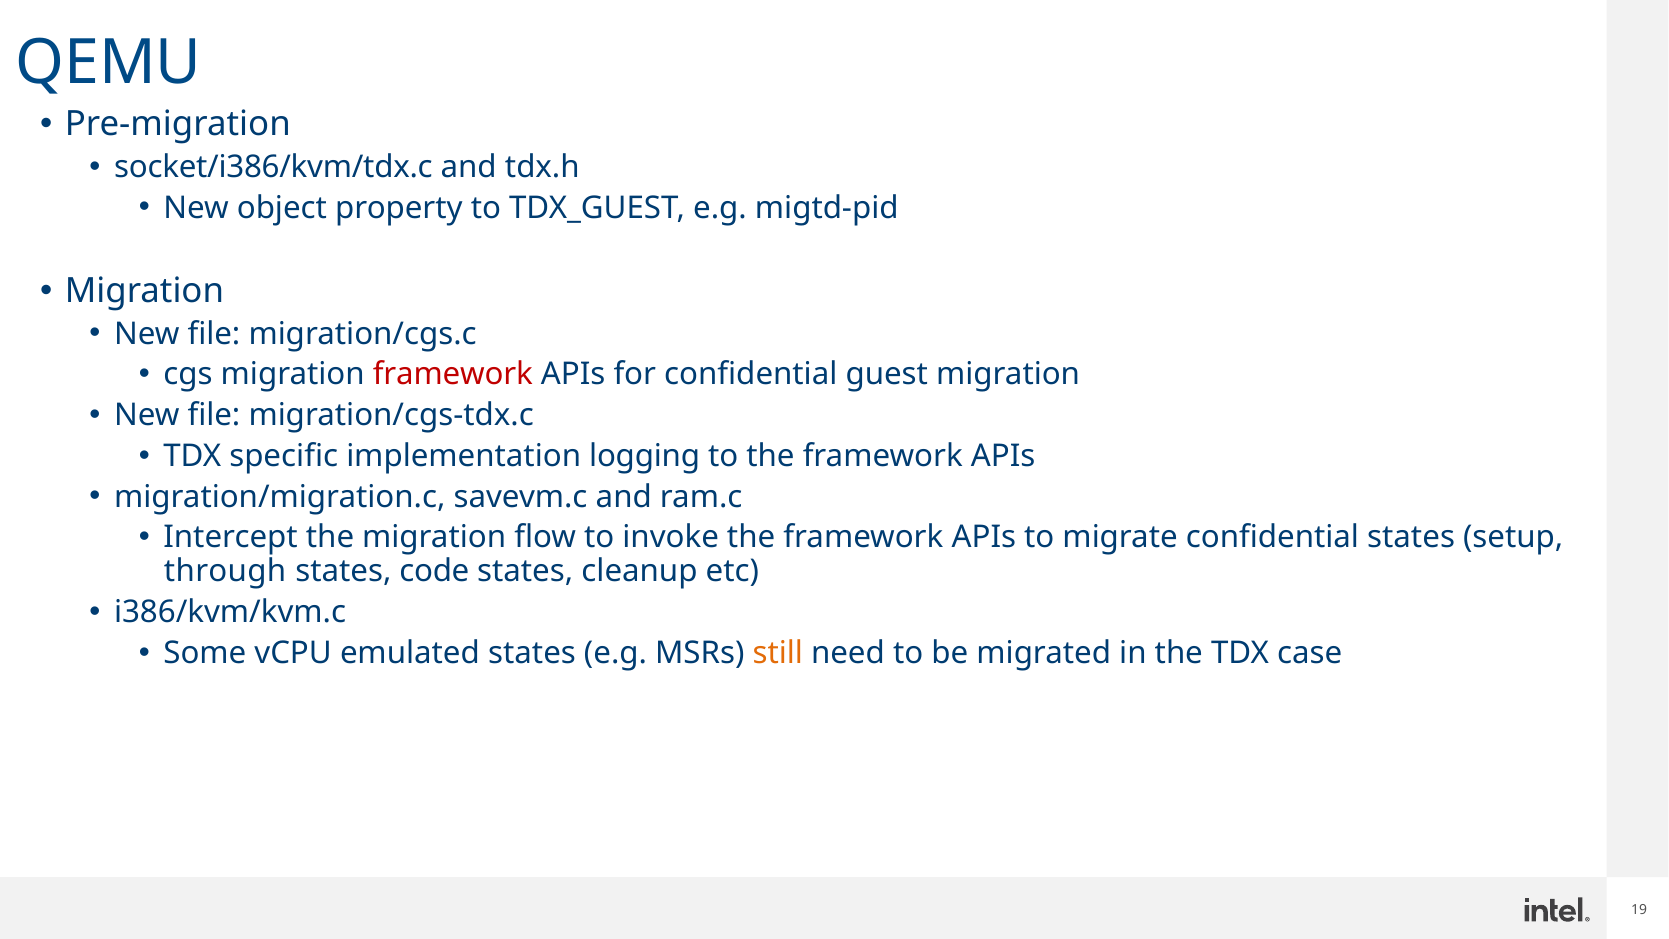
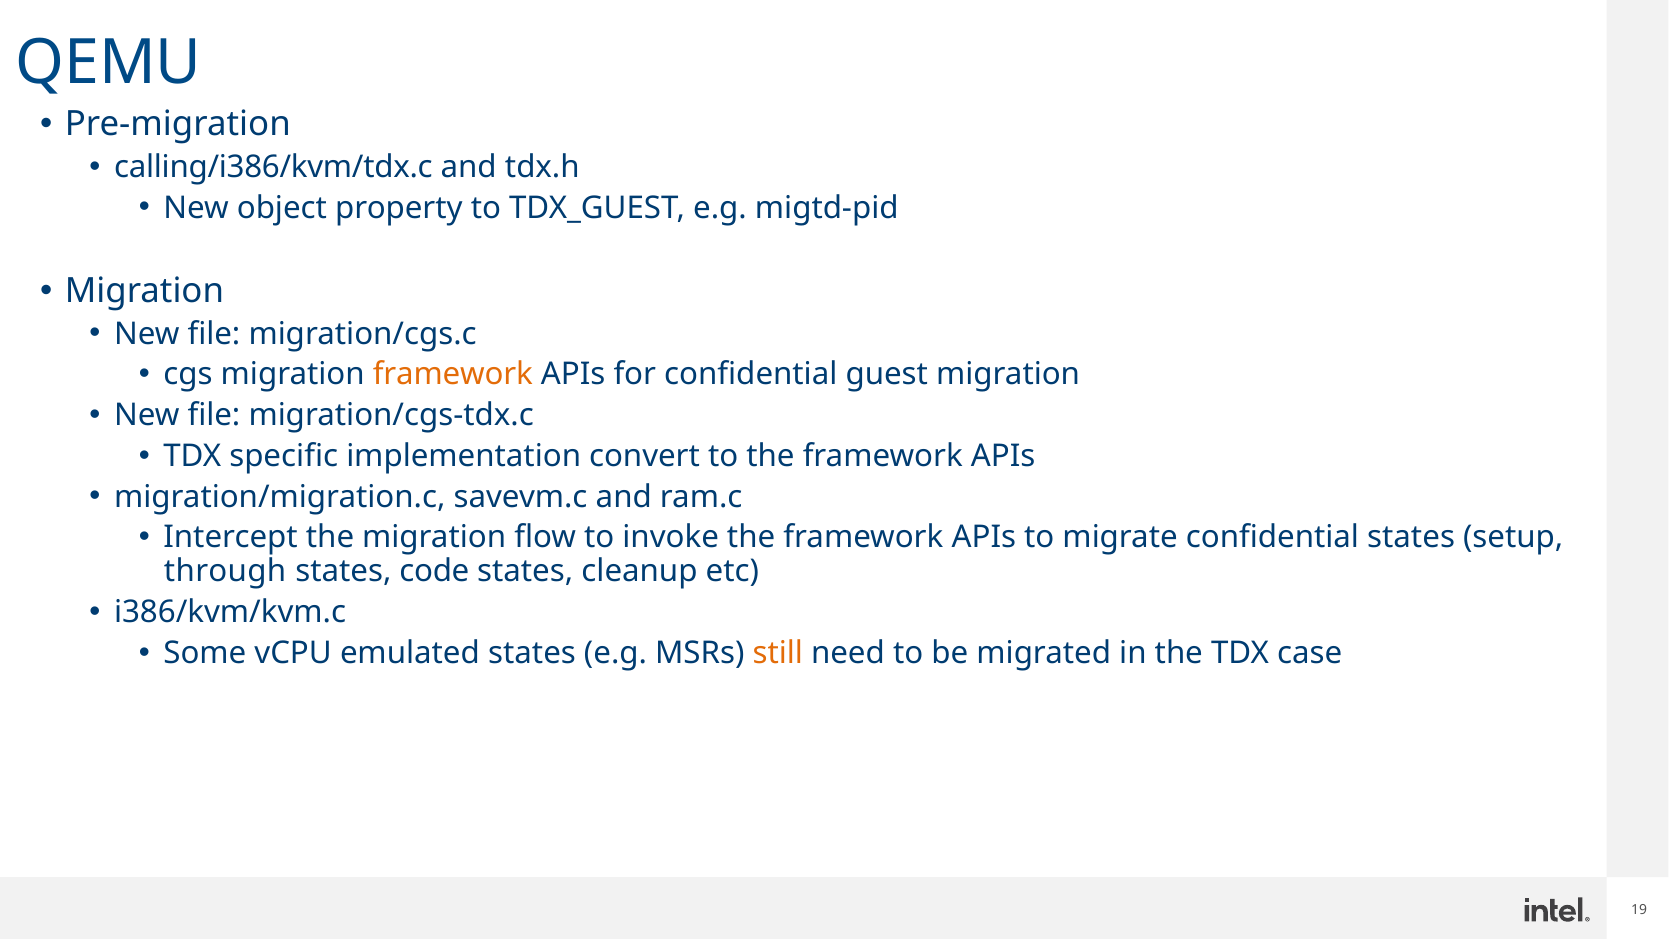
socket/i386/kvm/tdx.c: socket/i386/kvm/tdx.c -> calling/i386/kvm/tdx.c
framework at (453, 374) colour: red -> orange
logging: logging -> convert
